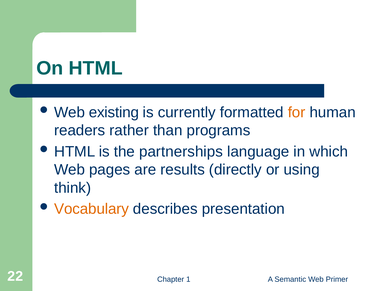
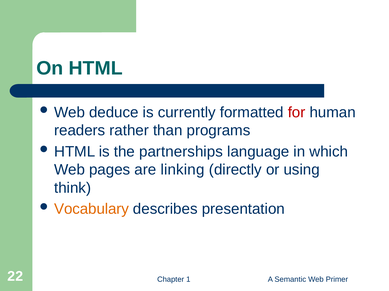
existing: existing -> deduce
for colour: orange -> red
results: results -> linking
